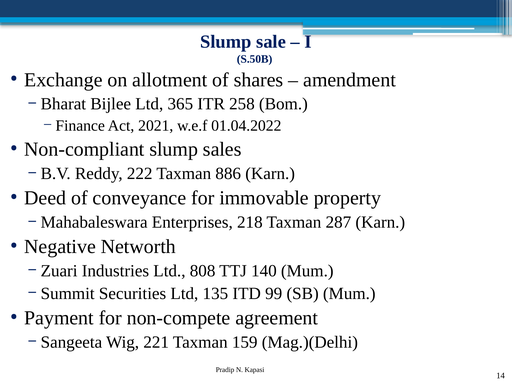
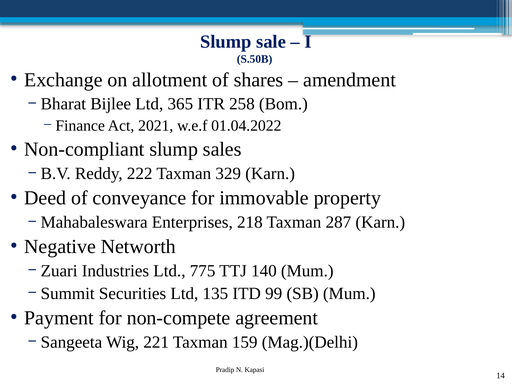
886: 886 -> 329
808: 808 -> 775
